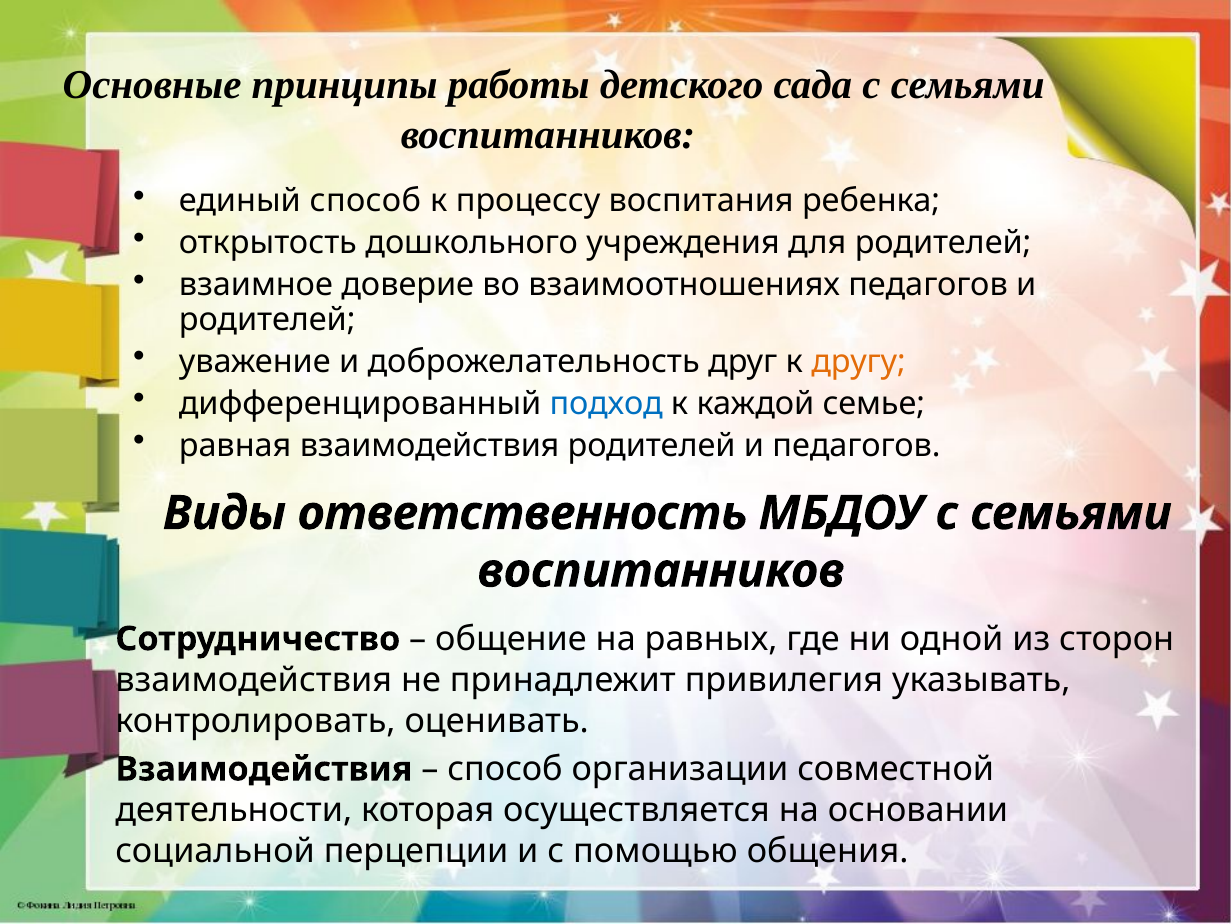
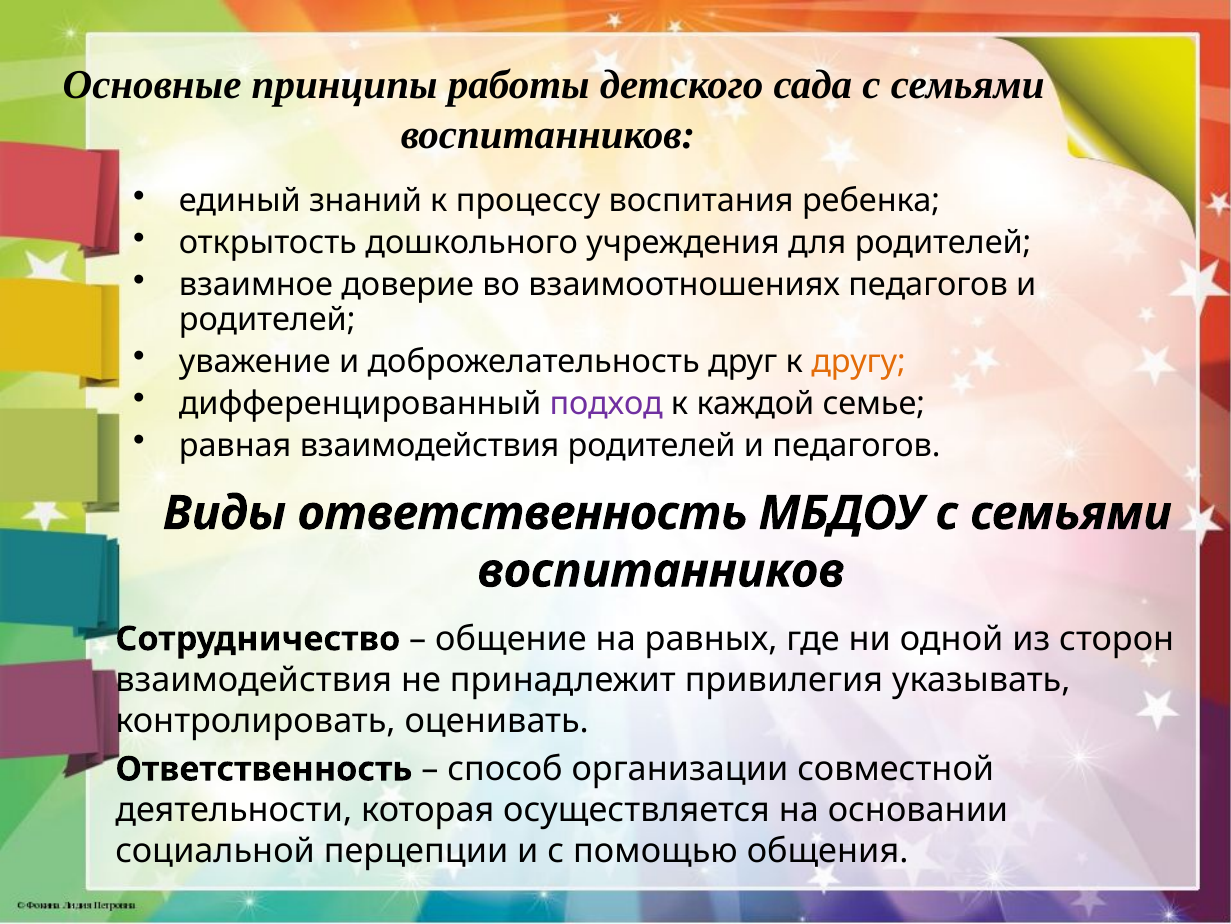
единый способ: способ -> знаний
подход colour: blue -> purple
Взаимодействия at (264, 769): Взаимодействия -> Ответственность
